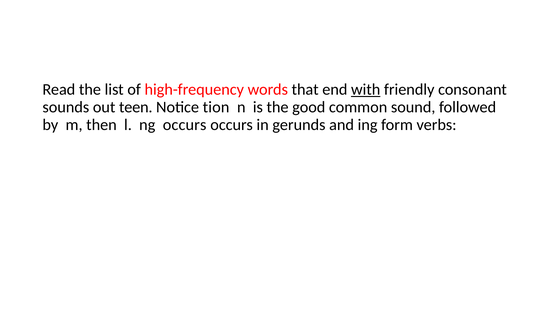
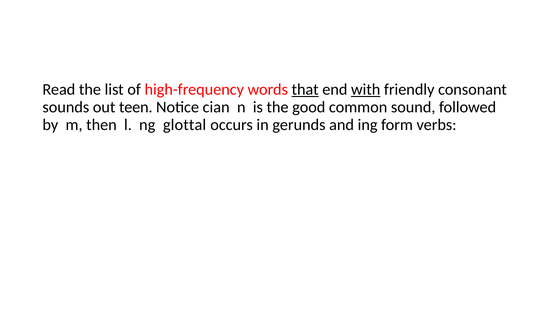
that underline: none -> present
tion: tion -> cian
ng occurs: occurs -> glottal
